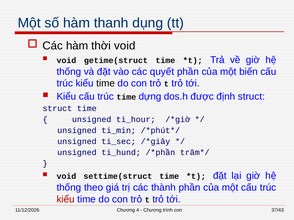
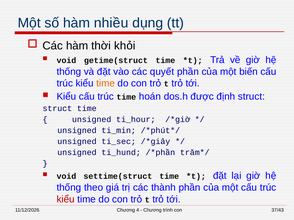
thanh: thanh -> nhiều
thời void: void -> khỏi
time at (106, 84) colour: black -> orange
dựng: dựng -> hoán
